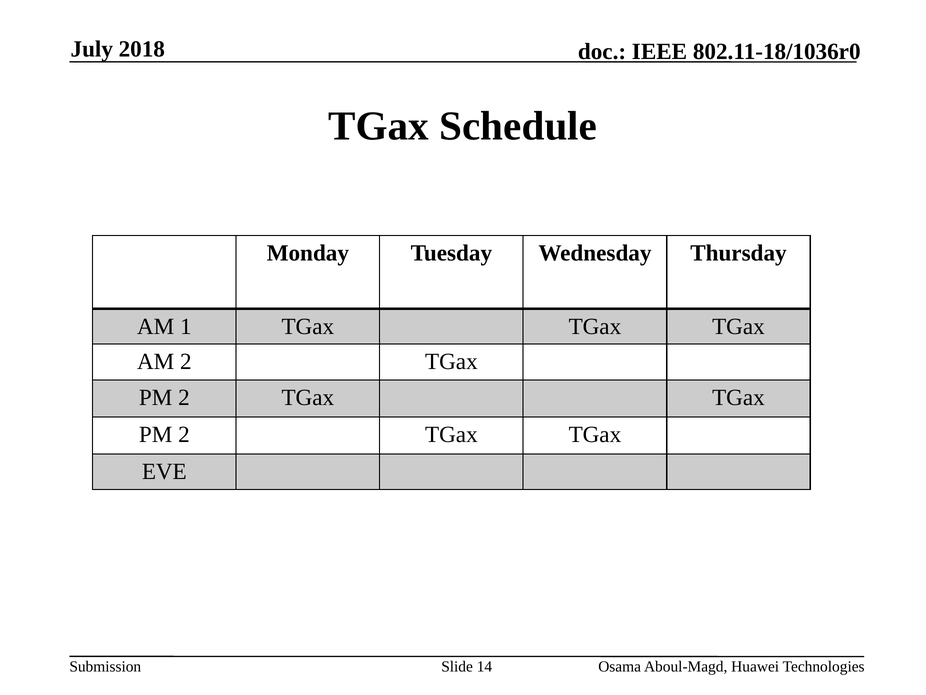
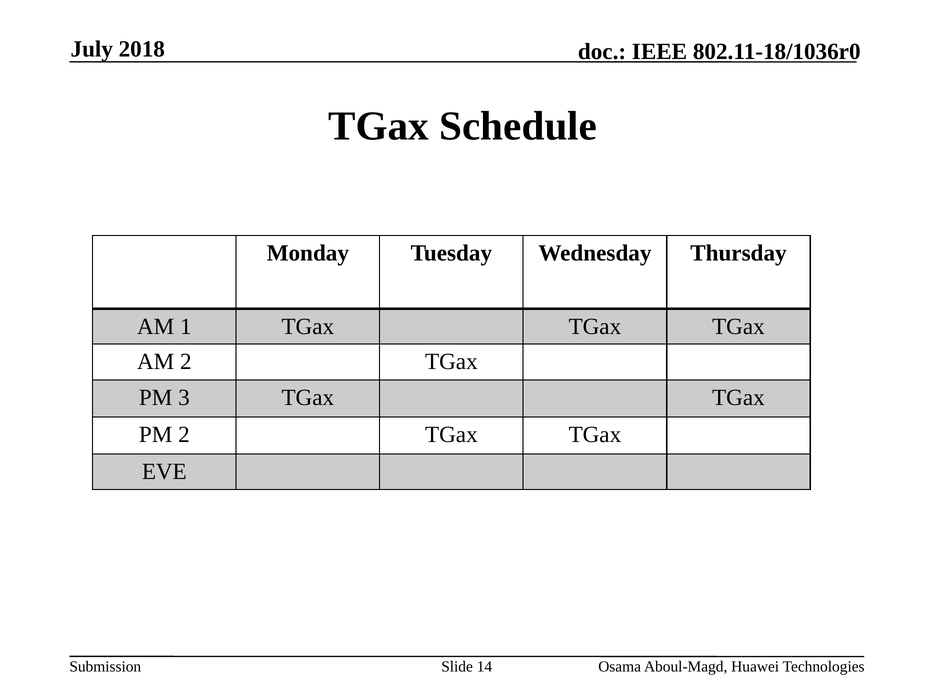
2 at (184, 397): 2 -> 3
